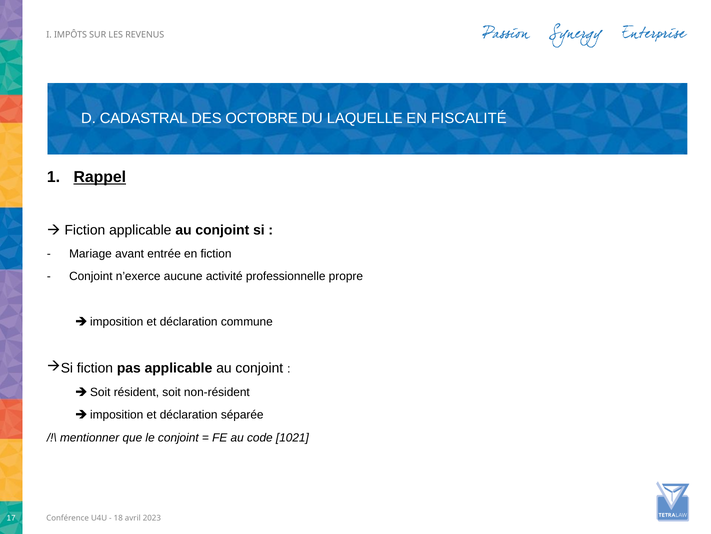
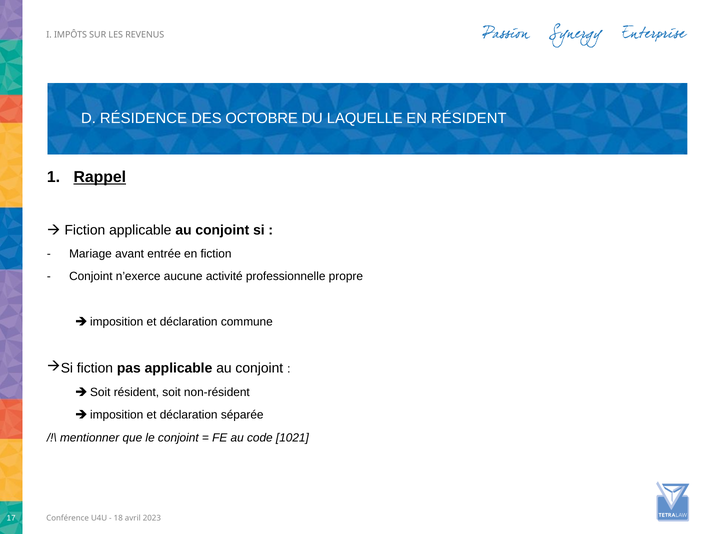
CADASTRAL: CADASTRAL -> RÉSIDENCE
EN FISCALITÉ: FISCALITÉ -> RÉSIDENT
